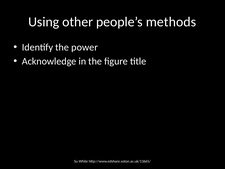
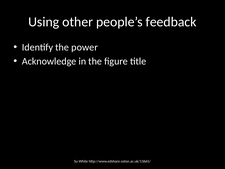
methods: methods -> feedback
